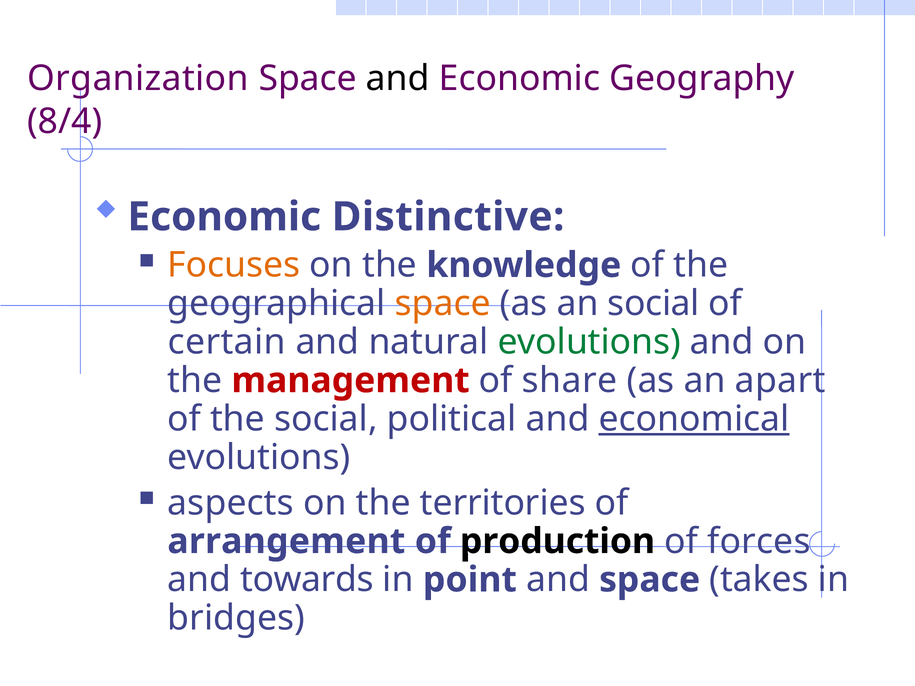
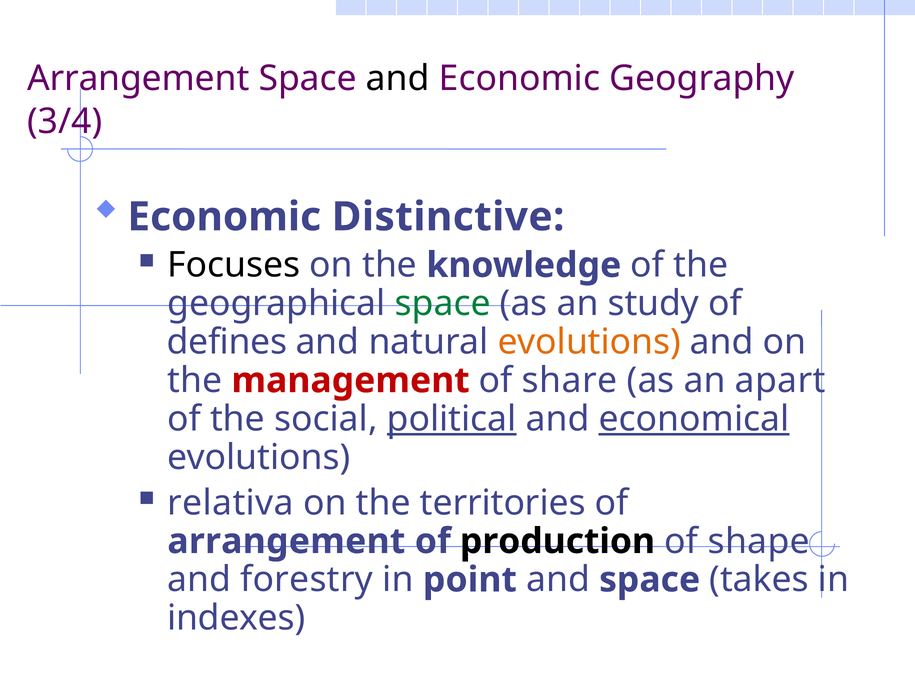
Organization at (138, 79): Organization -> Arrangement
8/4: 8/4 -> 3/4
Focuses colour: orange -> black
space at (443, 304) colour: orange -> green
an social: social -> study
certain: certain -> defines
evolutions at (589, 342) colour: green -> orange
political underline: none -> present
aspects: aspects -> relativa
forces: forces -> shape
towards: towards -> forestry
bridges: bridges -> indexes
